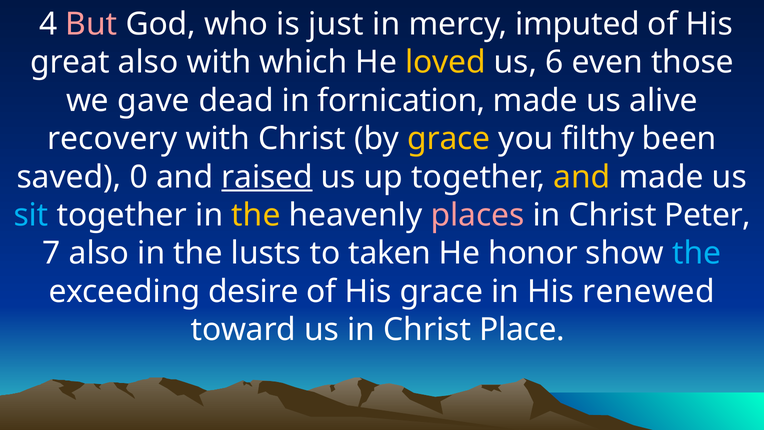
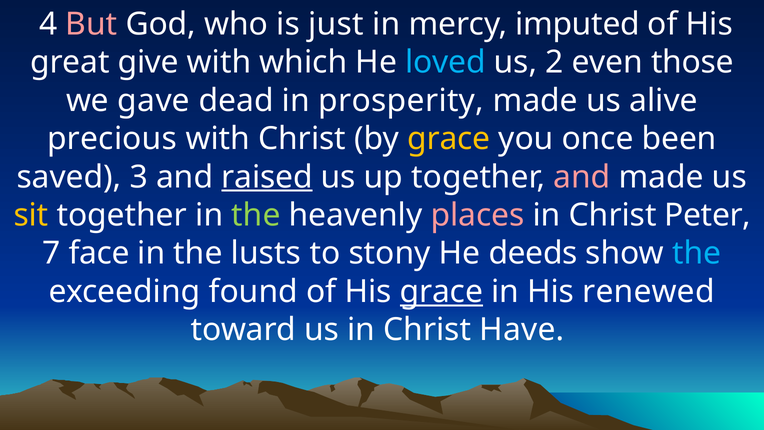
great also: also -> give
loved colour: yellow -> light blue
6: 6 -> 2
fornication: fornication -> prosperity
recovery: recovery -> precious
filthy: filthy -> once
0: 0 -> 3
and at (582, 177) colour: yellow -> pink
sit colour: light blue -> yellow
the at (256, 215) colour: yellow -> light green
7 also: also -> face
taken: taken -> stony
honor: honor -> deeds
desire: desire -> found
grace at (441, 291) underline: none -> present
Place: Place -> Have
